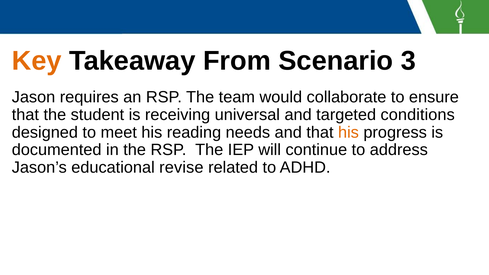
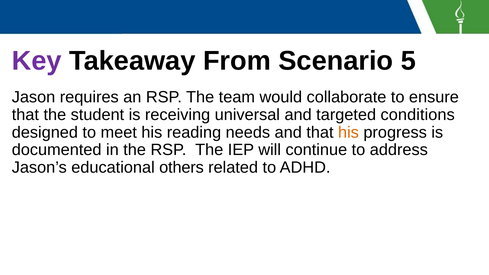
Key colour: orange -> purple
3: 3 -> 5
revise: revise -> others
